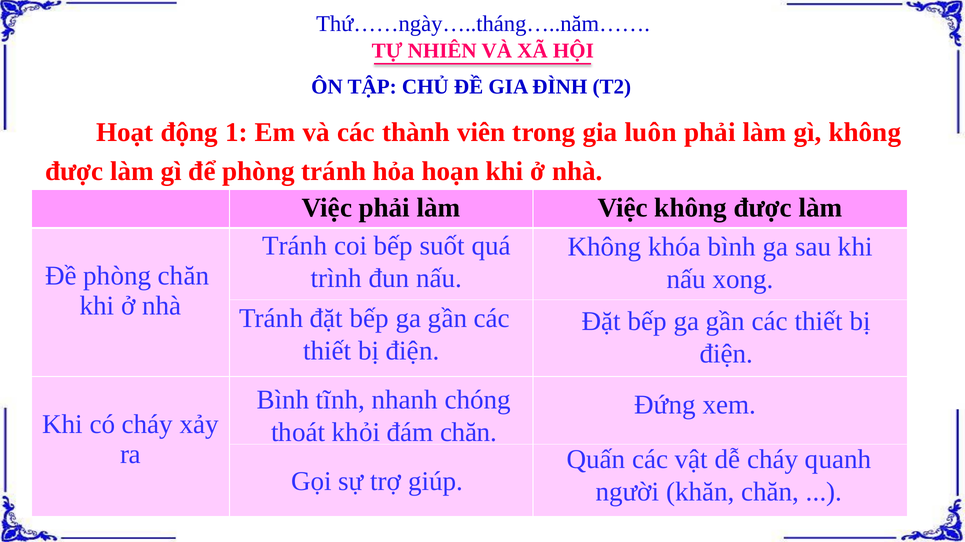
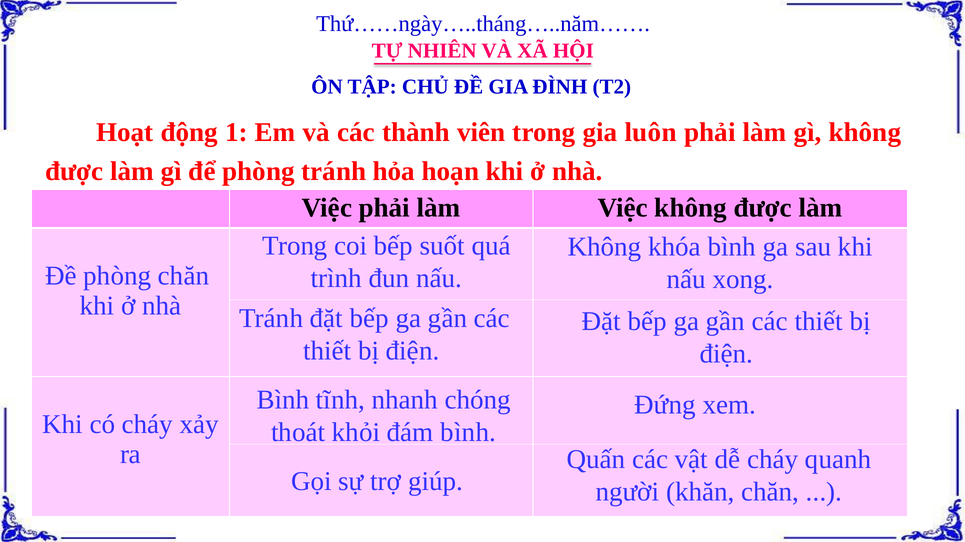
Tránh at (295, 246): Tránh -> Trong
đám chăn: chăn -> bình
